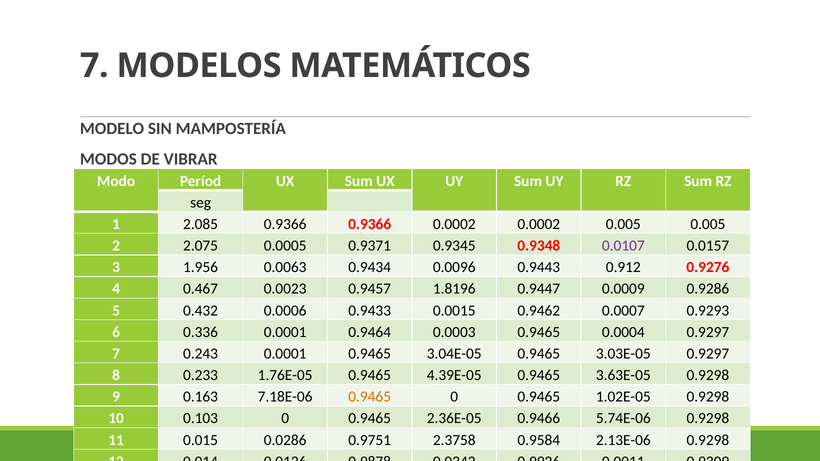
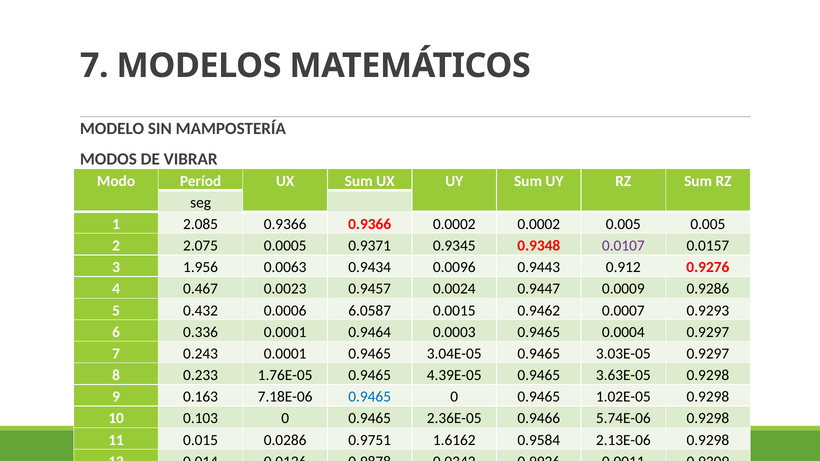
1.8196: 1.8196 -> 0.0024
0.9433: 0.9433 -> 6.0587
0.9465 at (370, 397) colour: orange -> blue
2.3758: 2.3758 -> 1.6162
